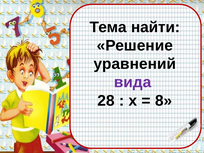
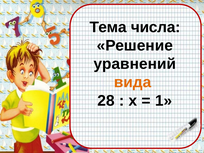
найти: найти -> числа
вида colour: purple -> orange
8: 8 -> 1
